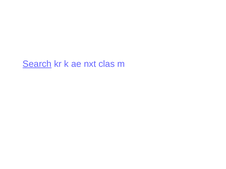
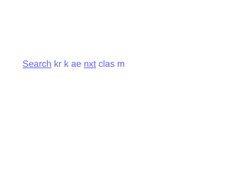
nxt underline: none -> present
